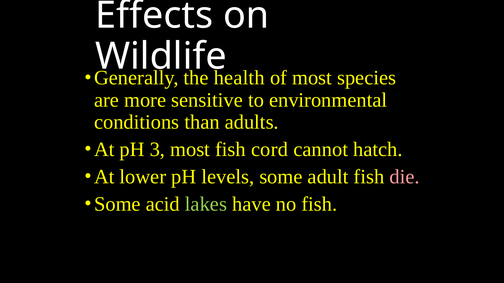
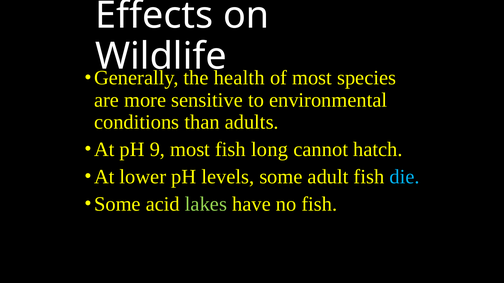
3: 3 -> 9
cord: cord -> long
die colour: pink -> light blue
